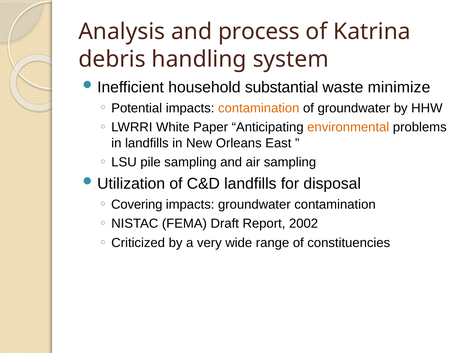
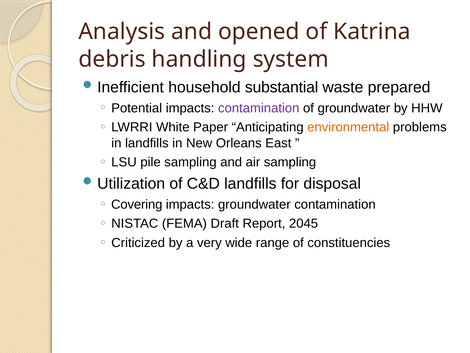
process: process -> opened
minimize: minimize -> prepared
contamination at (259, 108) colour: orange -> purple
2002: 2002 -> 2045
